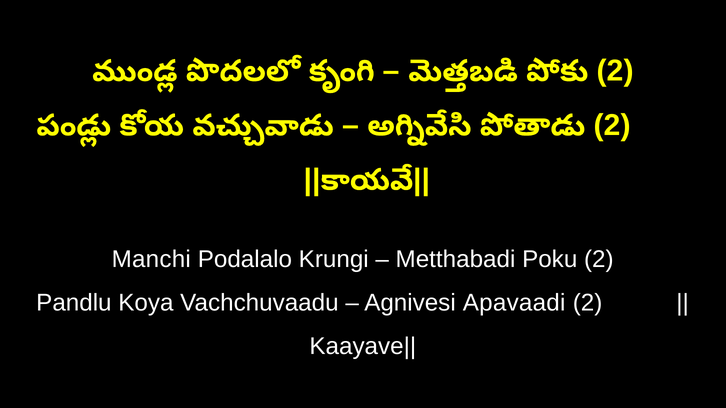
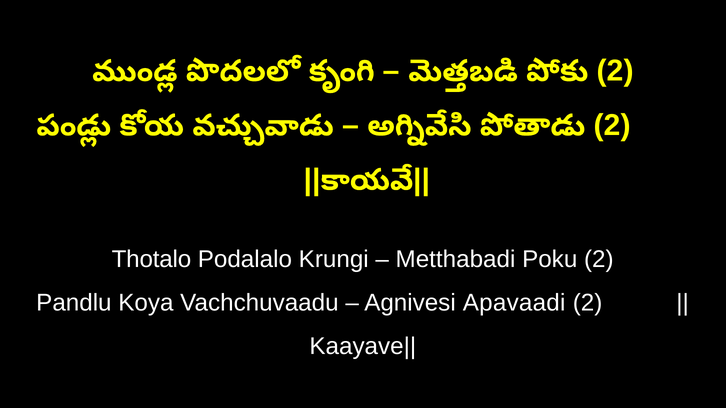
Manchi: Manchi -> Thotalo
